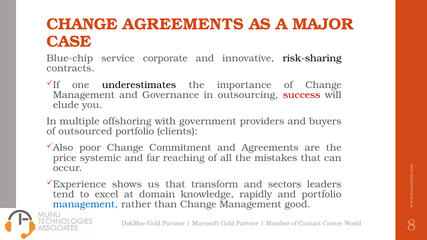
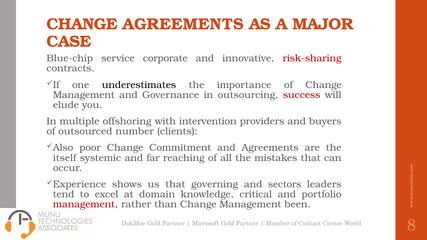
risk-sharing colour: black -> red
government: government -> intervention
outsourced portfolio: portfolio -> number
price: price -> itself
transform: transform -> governing
rapidly: rapidly -> critical
management at (85, 204) colour: blue -> red
good: good -> been
